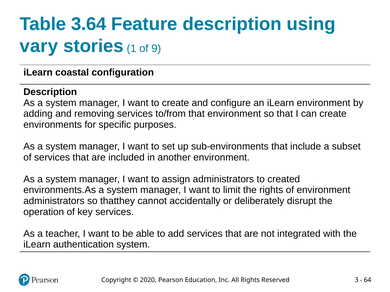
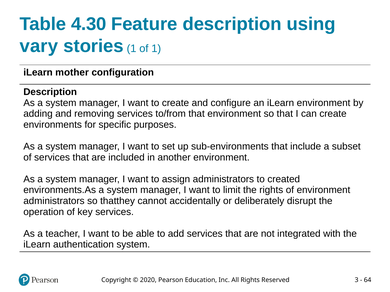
3.64: 3.64 -> 4.30
of 9: 9 -> 1
coastal: coastal -> mother
